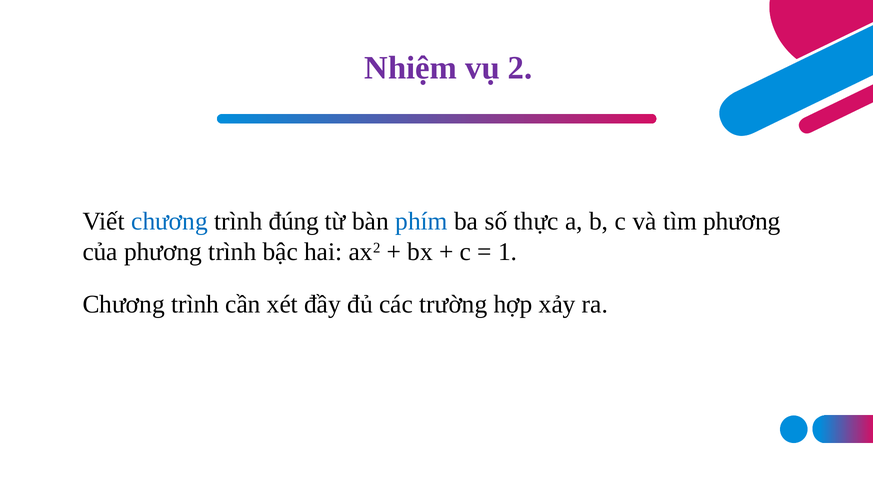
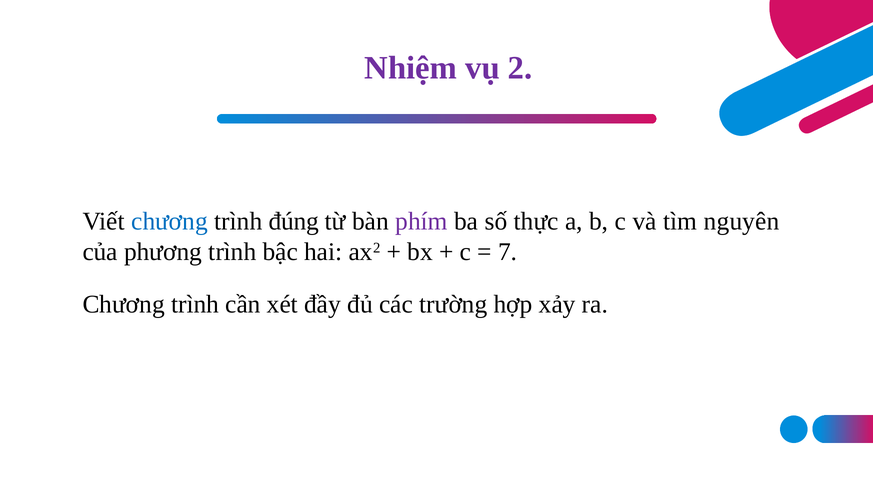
phím colour: blue -> purple
tìm phương: phương -> nguyên
1: 1 -> 7
